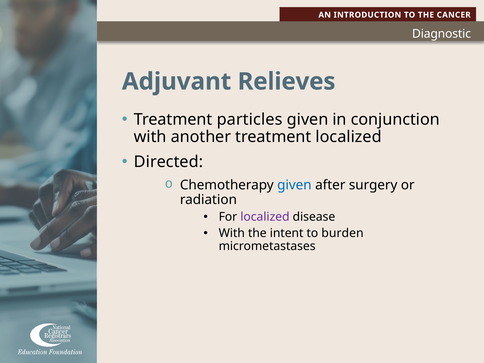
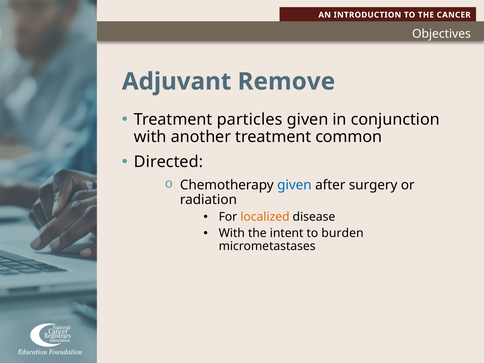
Diagnostic: Diagnostic -> Objectives
Relieves: Relieves -> Remove
treatment localized: localized -> common
localized at (265, 217) colour: purple -> orange
